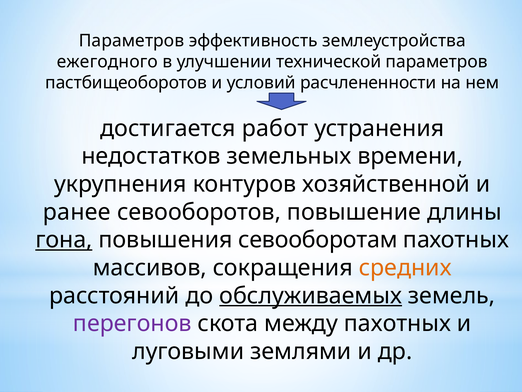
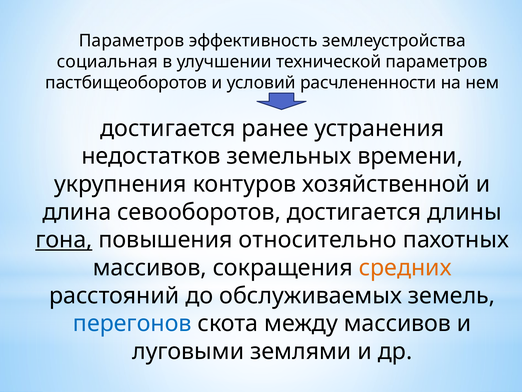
ежегодного: ежегодного -> социальная
работ: работ -> ранее
ранее: ранее -> длина
севооборотов повышение: повышение -> достигается
севооборотам: севооборотам -> относительно
обслуживаемых underline: present -> none
перегонов colour: purple -> blue
между пахотных: пахотных -> массивов
